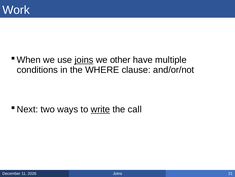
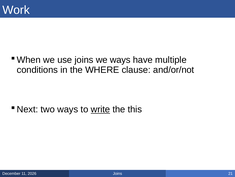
joins at (84, 60) underline: present -> none
we other: other -> ways
call: call -> this
